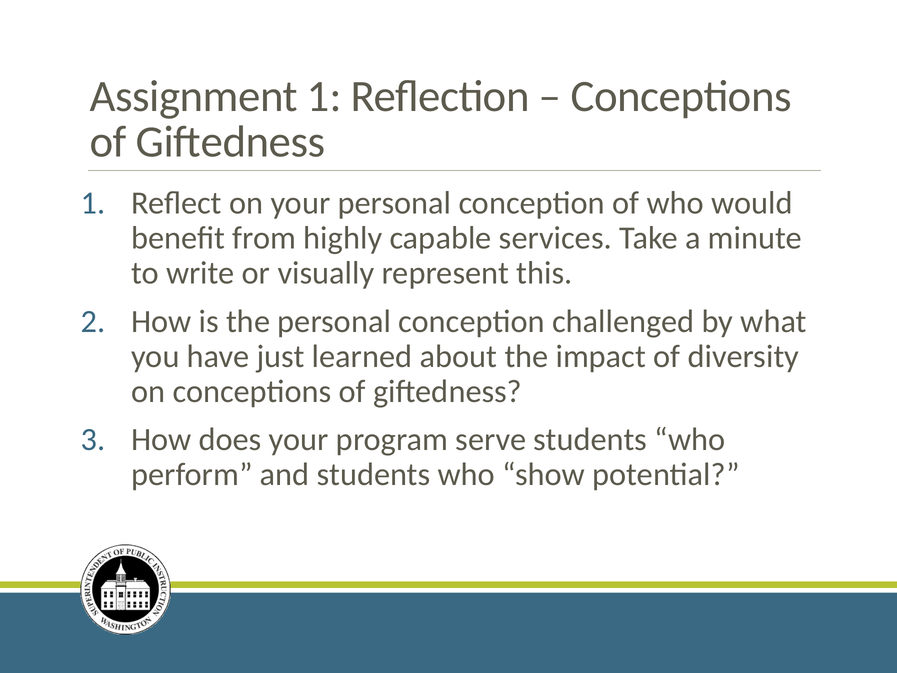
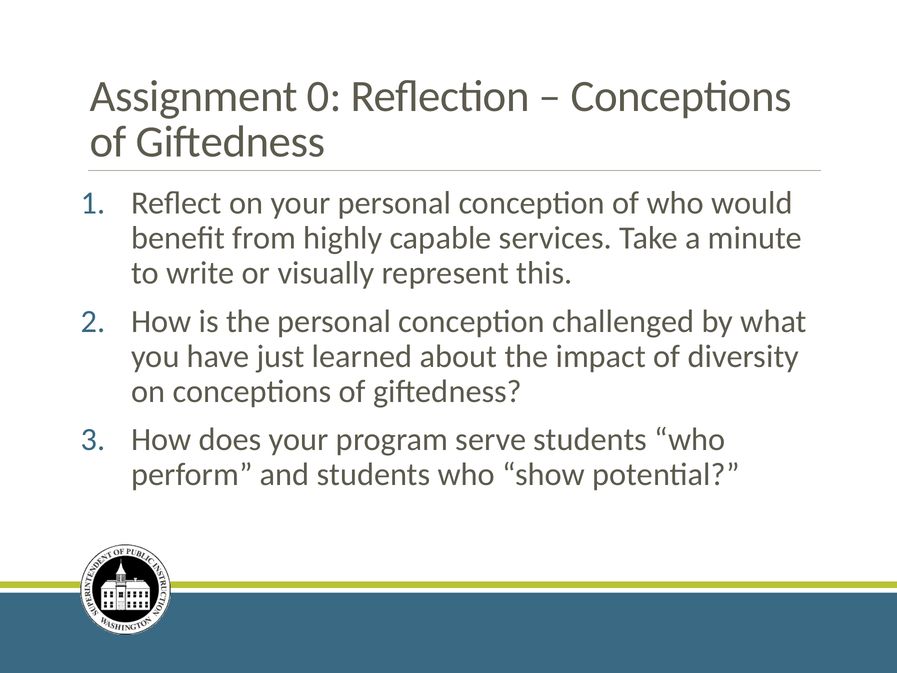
Assignment 1: 1 -> 0
